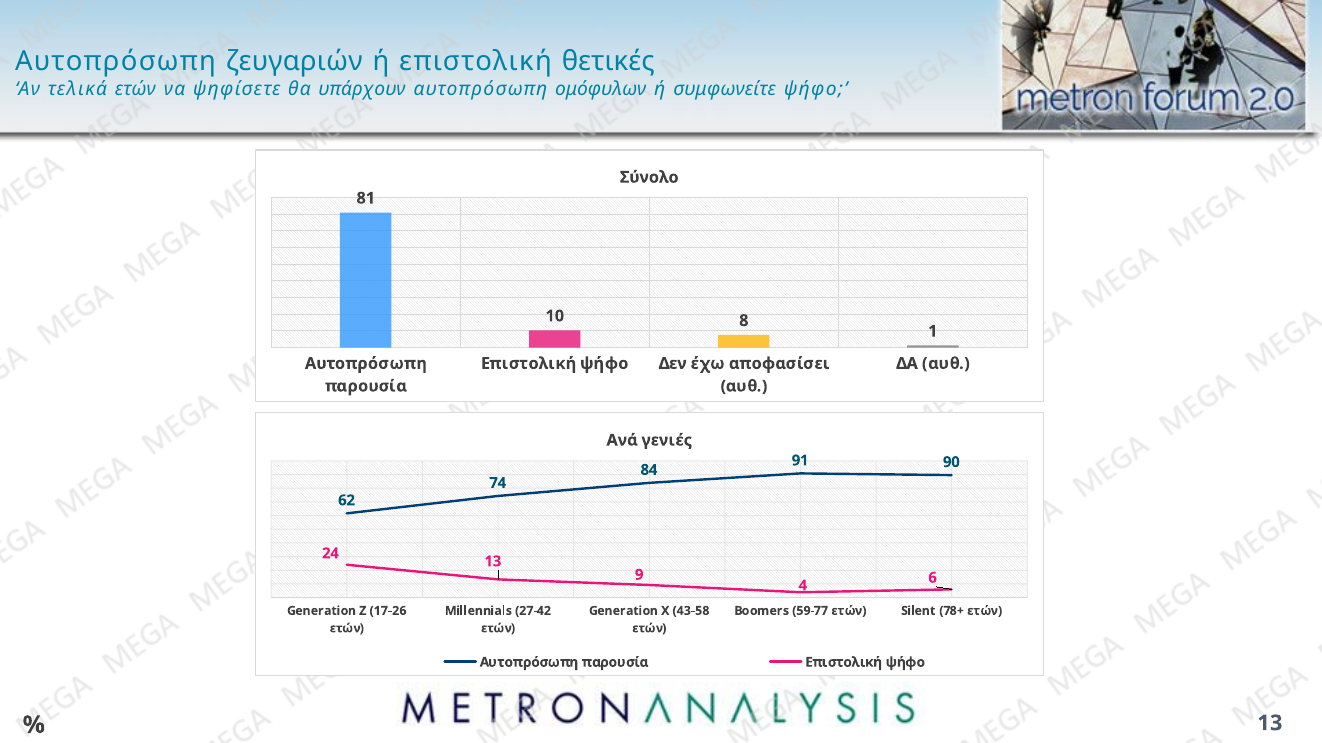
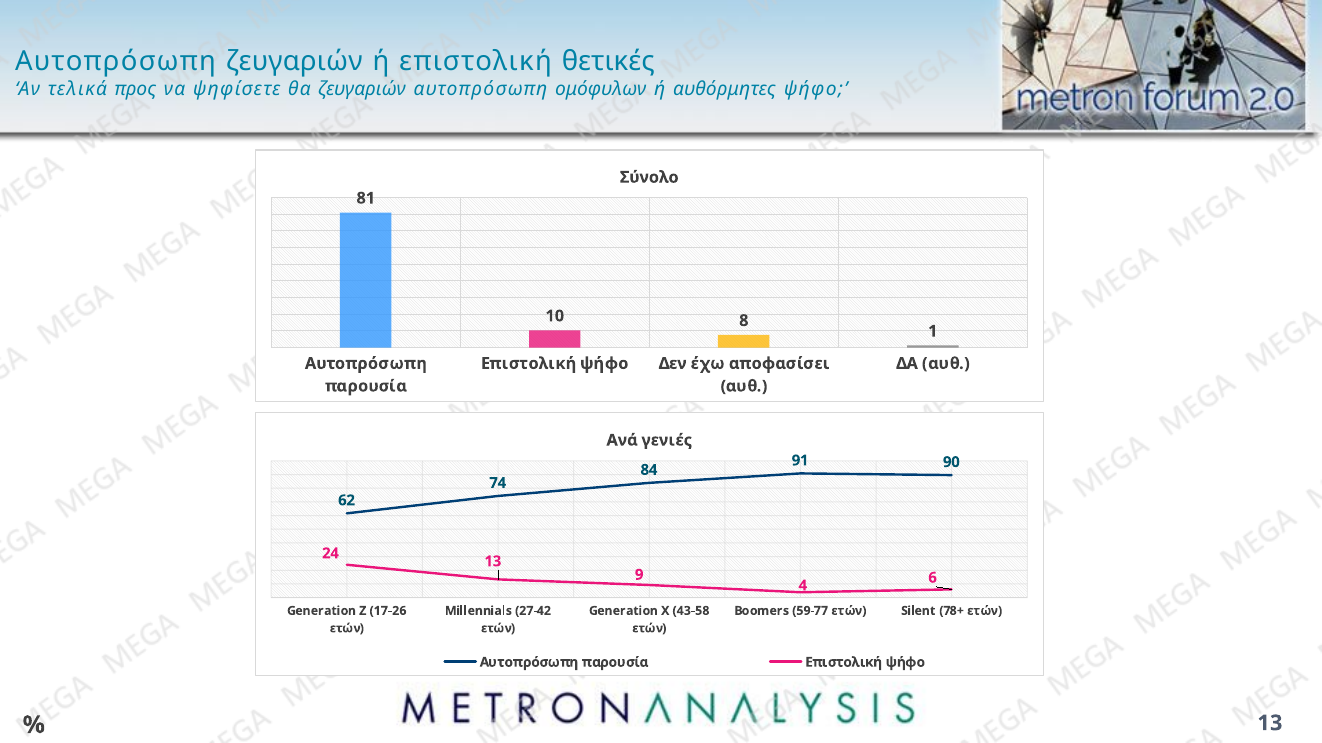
τελικά ετών: ετών -> προς
θα υπάρχουν: υπάρχουν -> ζευγαριών
συμφωνείτε: συμφωνείτε -> αυθόρμητες
